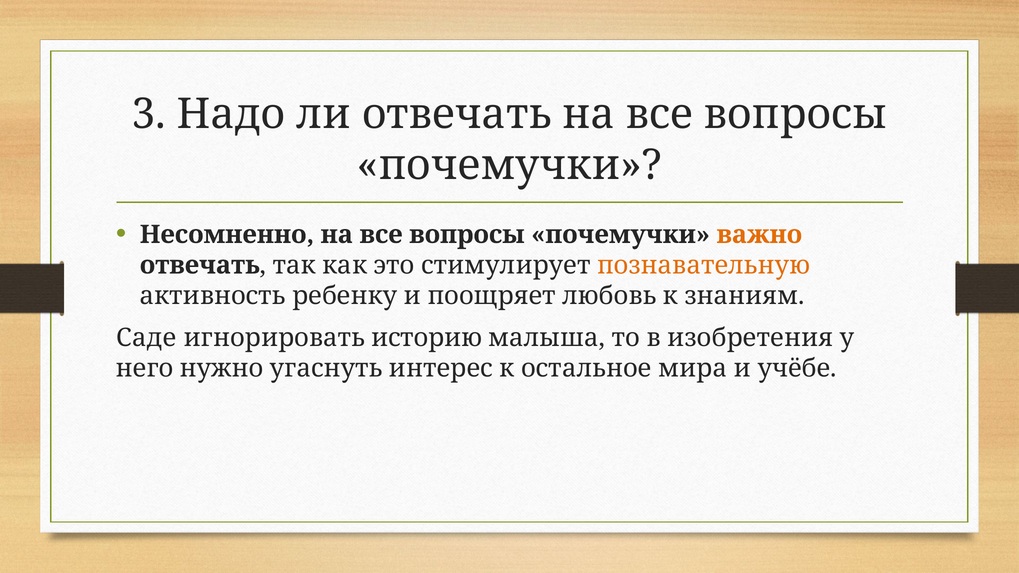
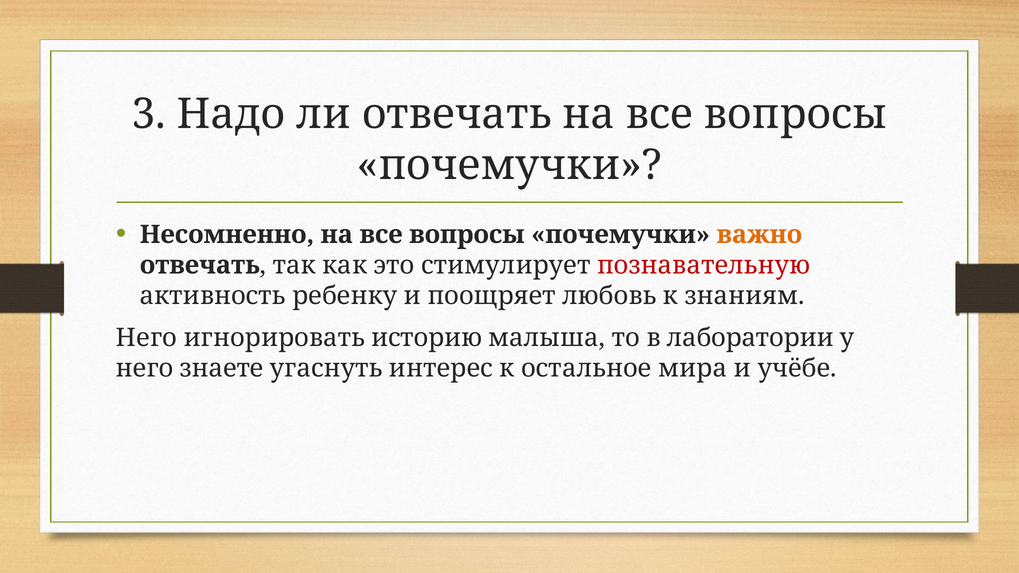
познавательную colour: orange -> red
Саде at (146, 338): Саде -> Него
изобретения: изобретения -> лаборатории
нужно: нужно -> знаете
